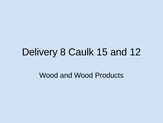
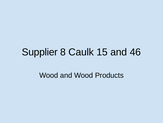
Delivery: Delivery -> Supplier
12: 12 -> 46
